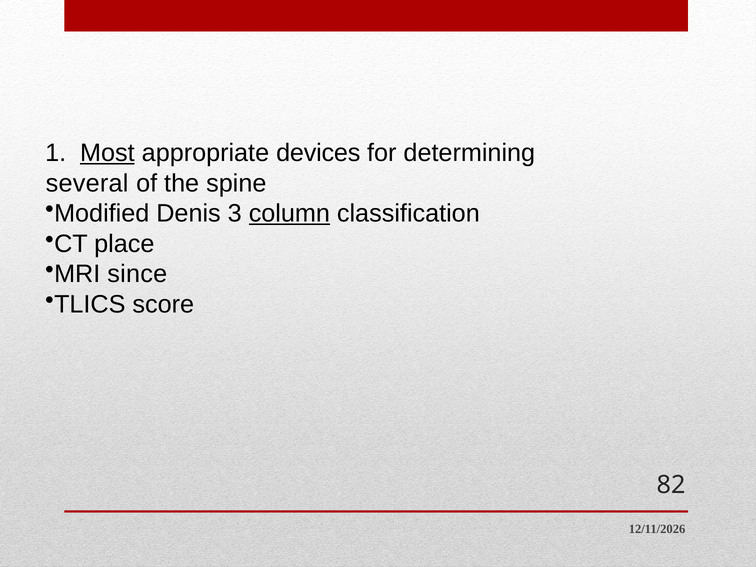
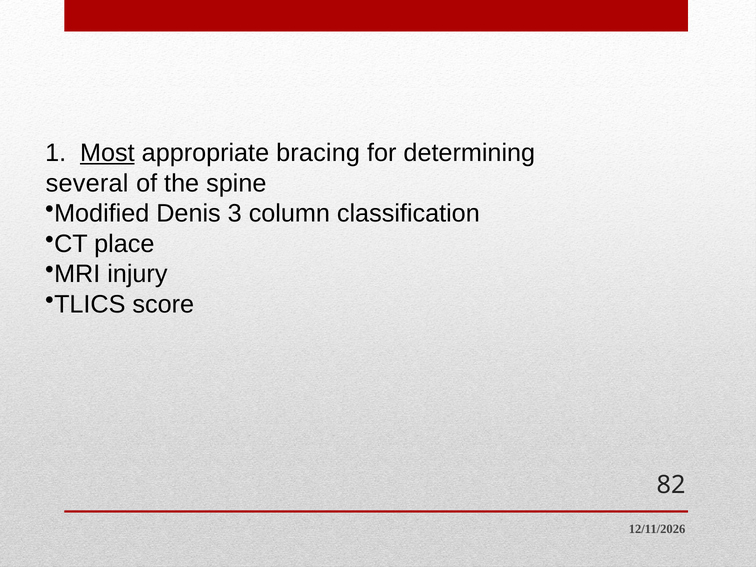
devices: devices -> bracing
column underline: present -> none
since: since -> injury
